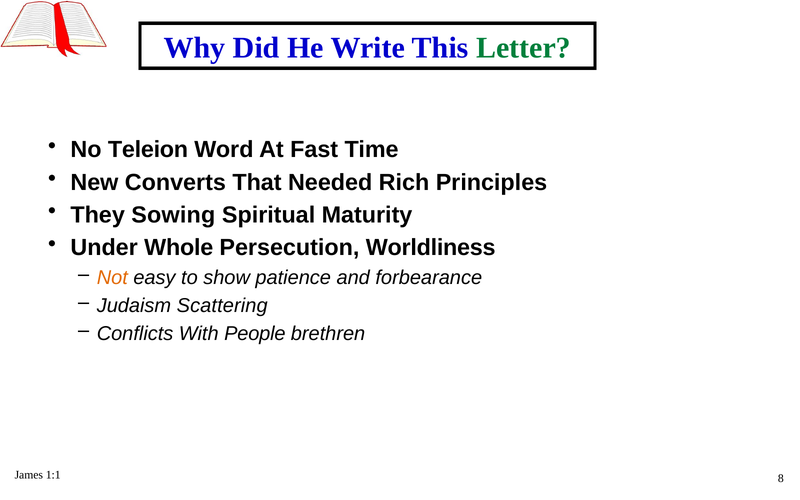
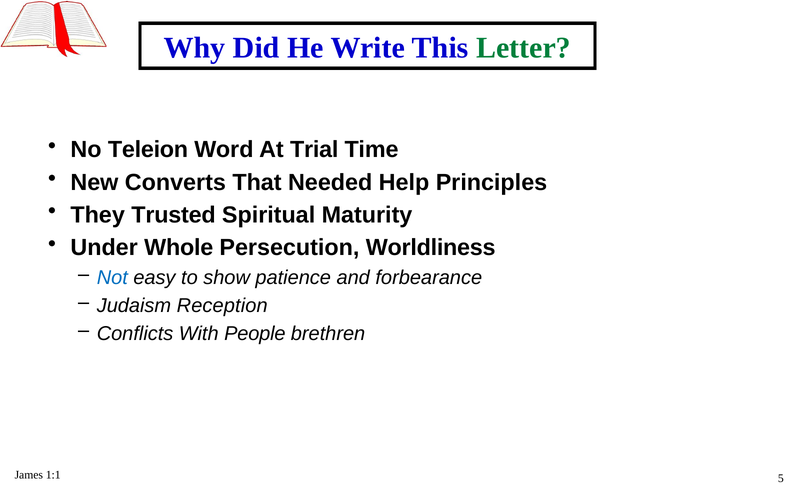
Fast: Fast -> Trial
Rich: Rich -> Help
Sowing: Sowing -> Trusted
Not colour: orange -> blue
Scattering: Scattering -> Reception
8: 8 -> 5
